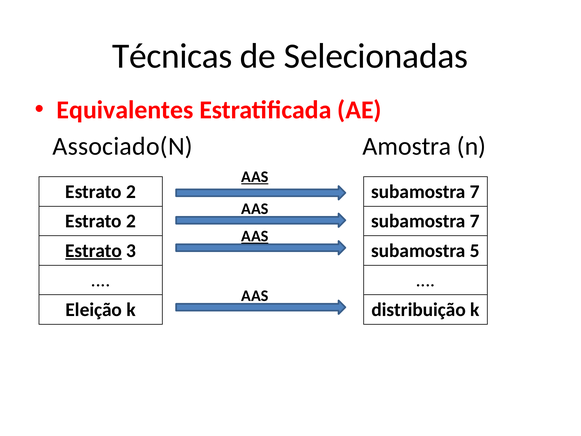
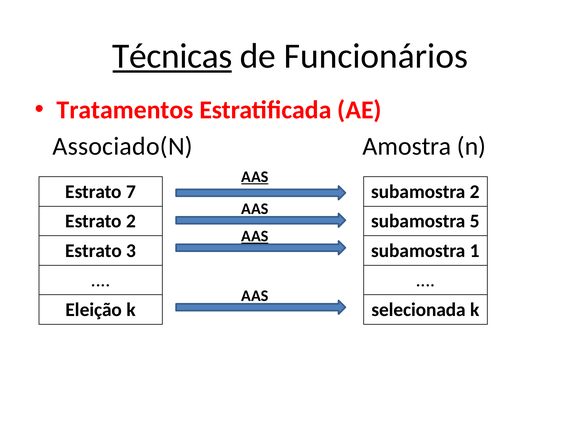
Técnicas underline: none -> present
Selecionadas: Selecionadas -> Funcionários
Equivalentes: Equivalentes -> Tratamentos
2 at (131, 192): 2 -> 7
7 at (475, 192): 7 -> 2
7 at (475, 221): 7 -> 5
Estrato at (94, 251) underline: present -> none
5: 5 -> 1
distribuição: distribuição -> selecionada
